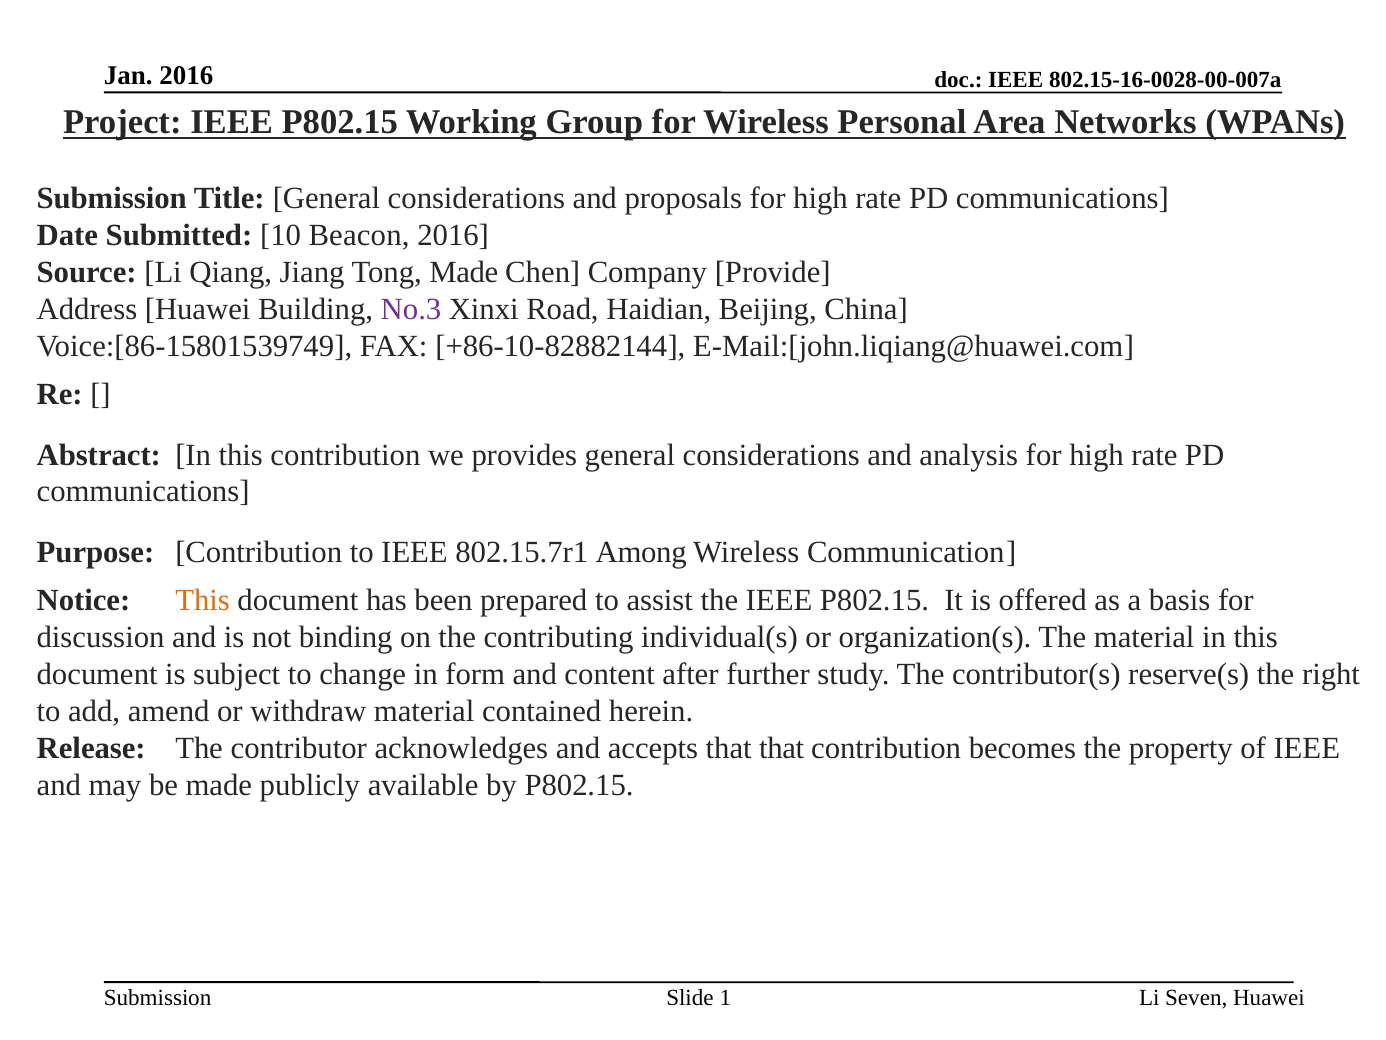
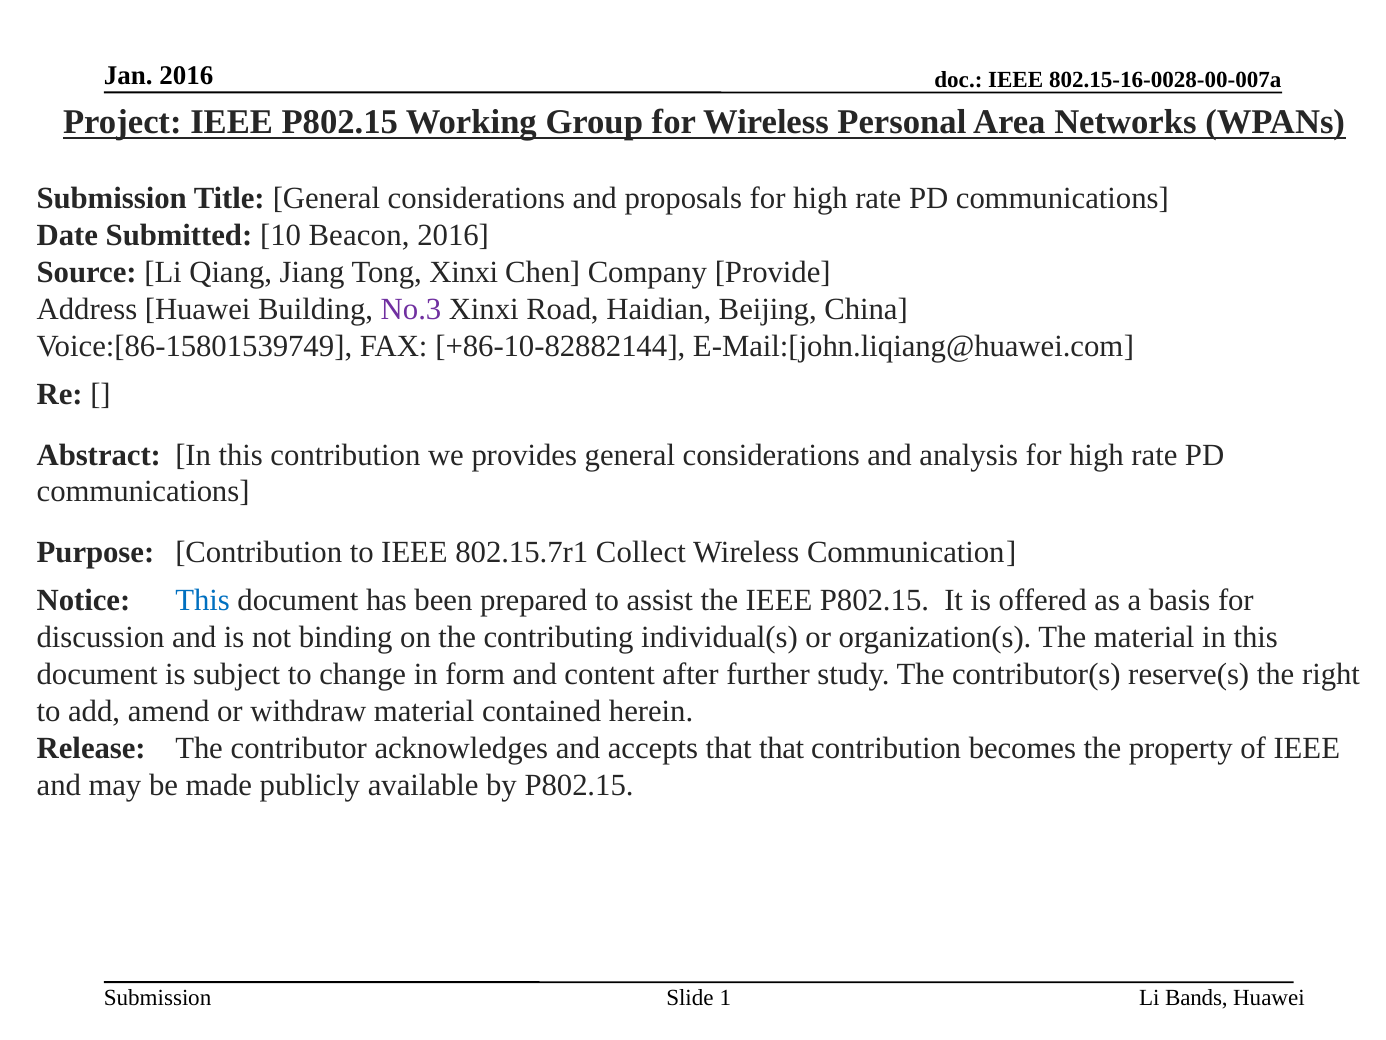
Tong Made: Made -> Xinxi
Among: Among -> Collect
This at (203, 600) colour: orange -> blue
Seven: Seven -> Bands
